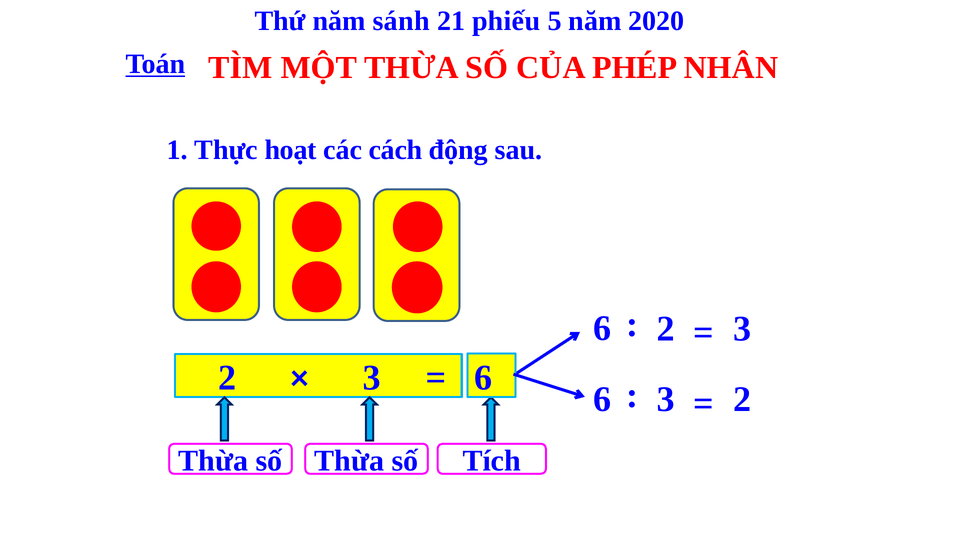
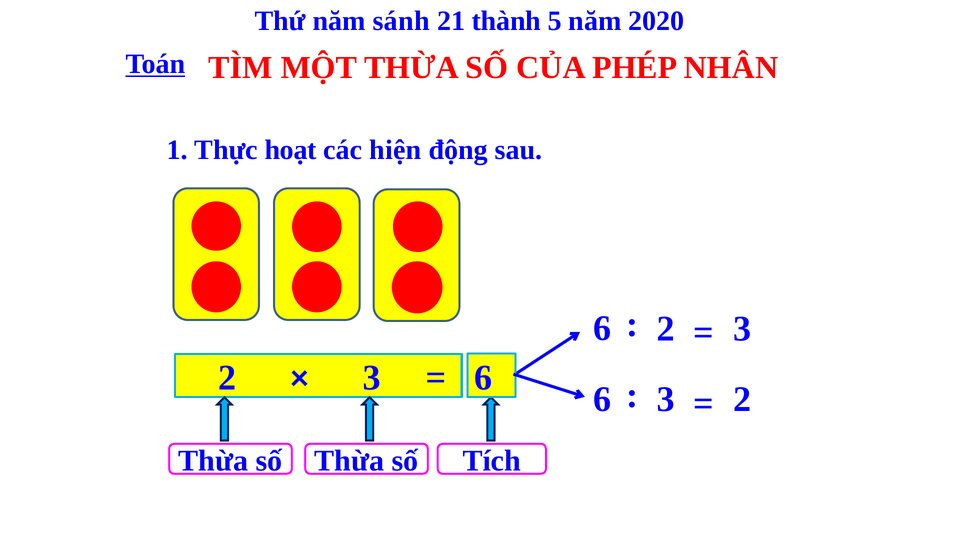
phiếu: phiếu -> thành
cách: cách -> hiện
